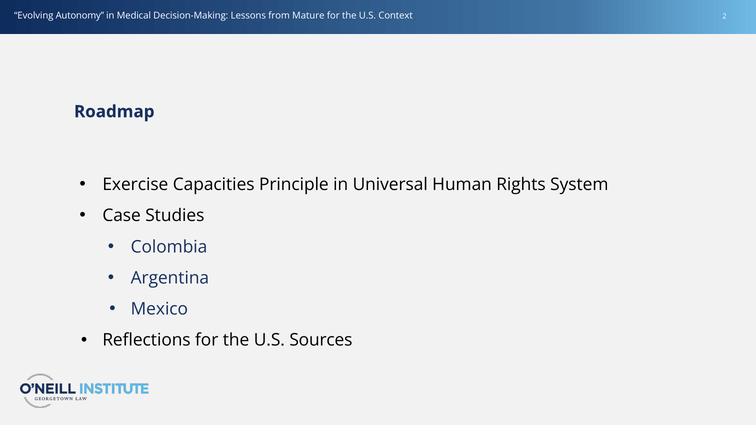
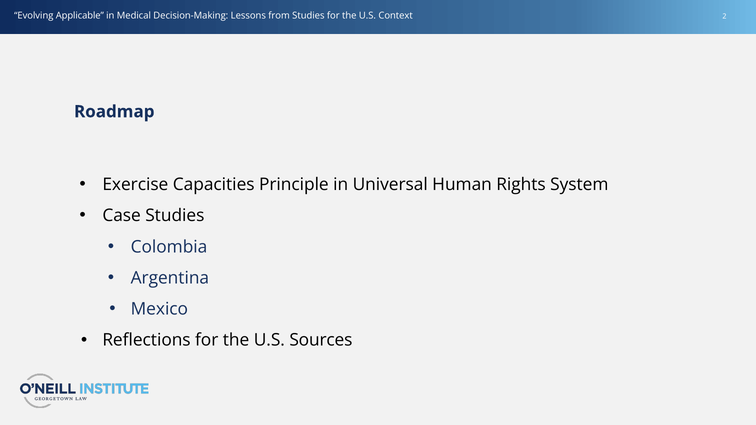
Autonomy: Autonomy -> Applicable
from Mature: Mature -> Studies
